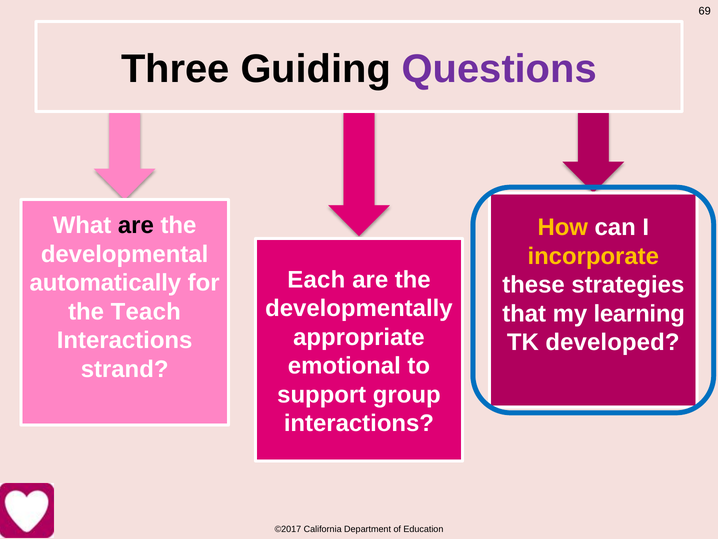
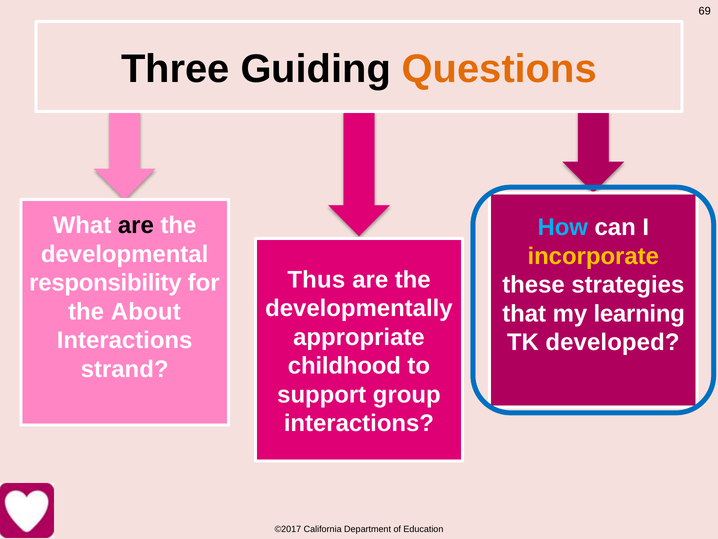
Questions colour: purple -> orange
How colour: yellow -> light blue
Each: Each -> Thus
automatically: automatically -> responsibility
Teach: Teach -> About
emotional: emotional -> childhood
